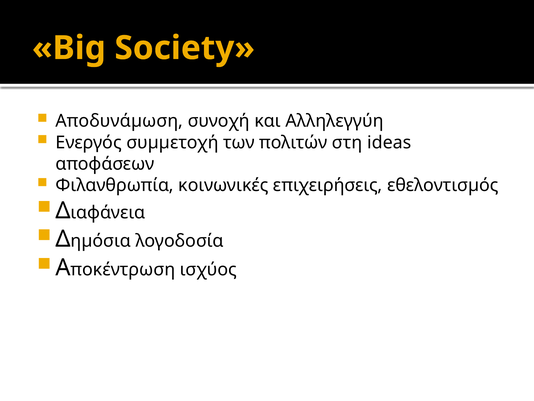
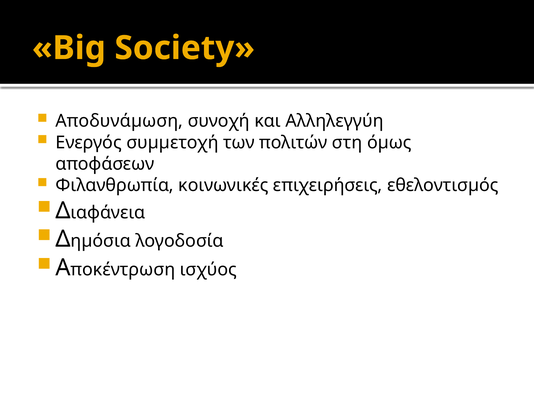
ideas: ideas -> όµως
